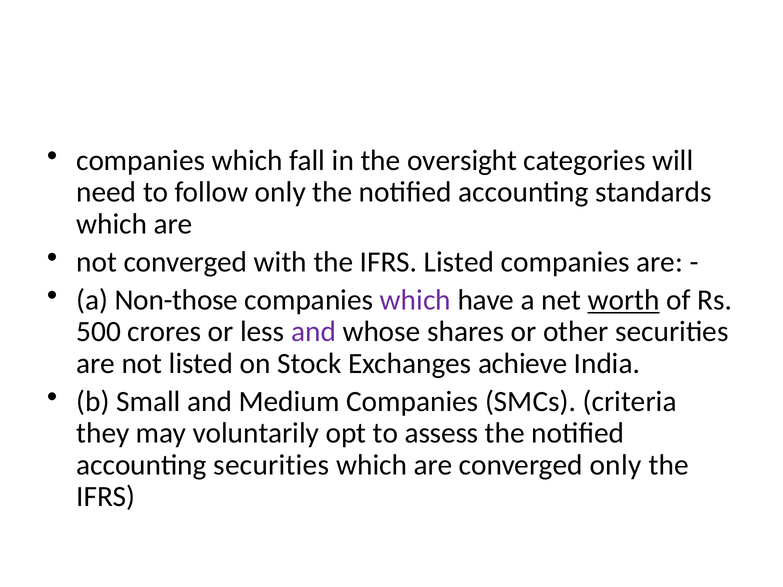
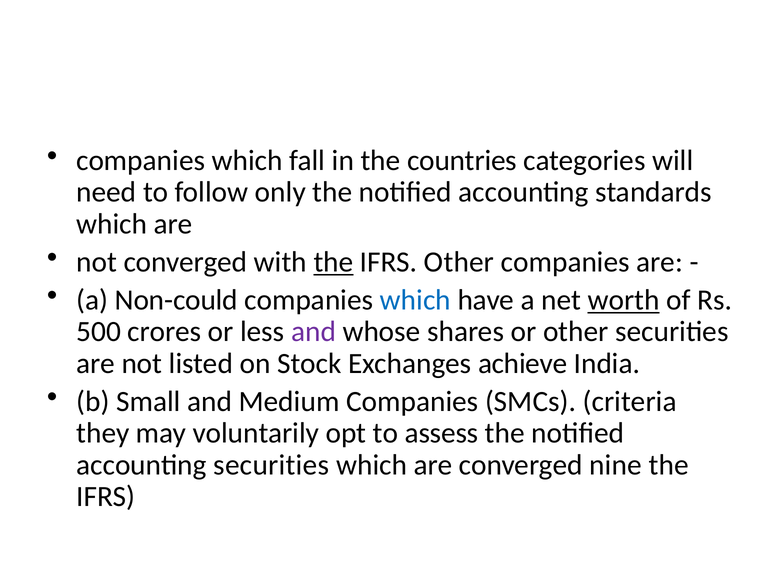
oversight: oversight -> countries
the at (333, 262) underline: none -> present
IFRS Listed: Listed -> Other
Non-those: Non-those -> Non-could
which at (415, 300) colour: purple -> blue
converged only: only -> nine
